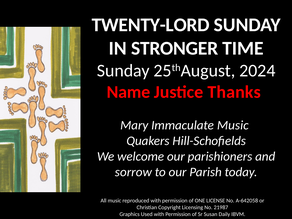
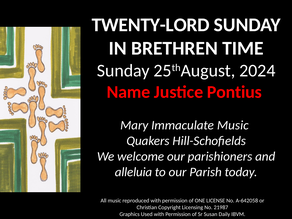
STRONGER: STRONGER -> BRETHREN
Thanks: Thanks -> Pontius
sorrow: sorrow -> alleluia
